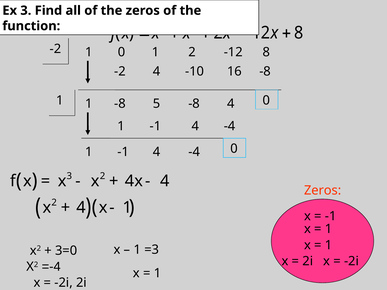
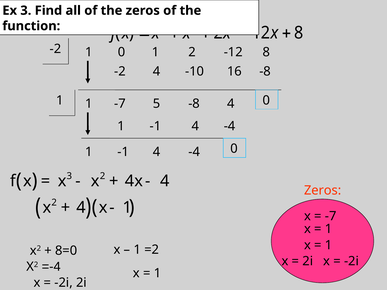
-8 at (120, 104): -8 -> -7
-1 at (331, 216): -1 -> -7
=3: =3 -> =2
3=0: 3=0 -> 8=0
